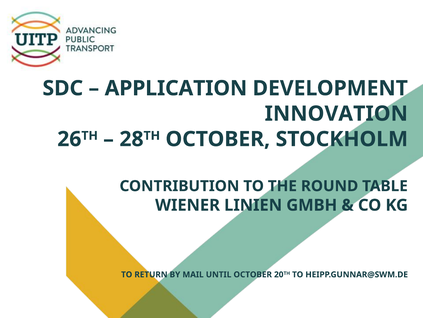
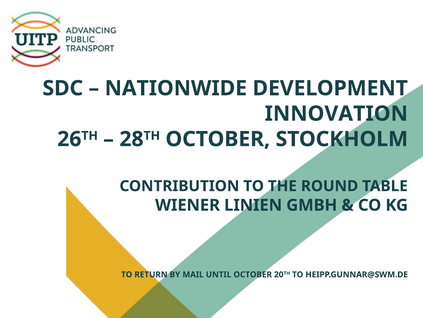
APPLICATION: APPLICATION -> NATIONWIDE
